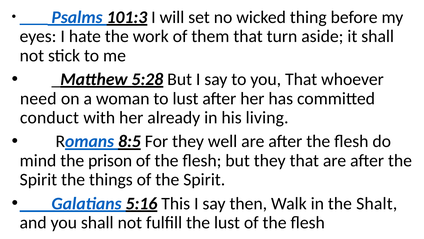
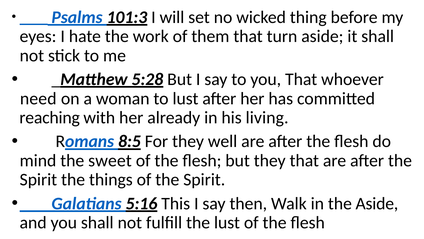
conduct: conduct -> reaching
prison: prison -> sweet
the Shalt: Shalt -> Aside
